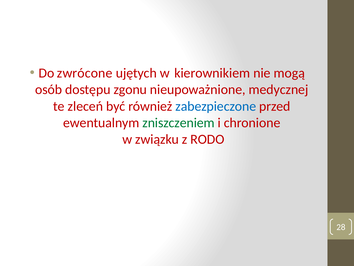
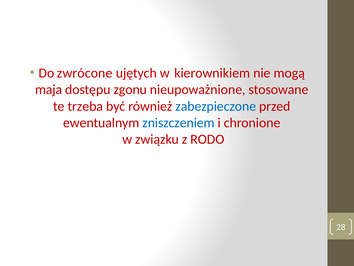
osób: osób -> maja
medycznej: medycznej -> stosowane
zleceń: zleceń -> trzeba
zniszczeniem colour: green -> blue
